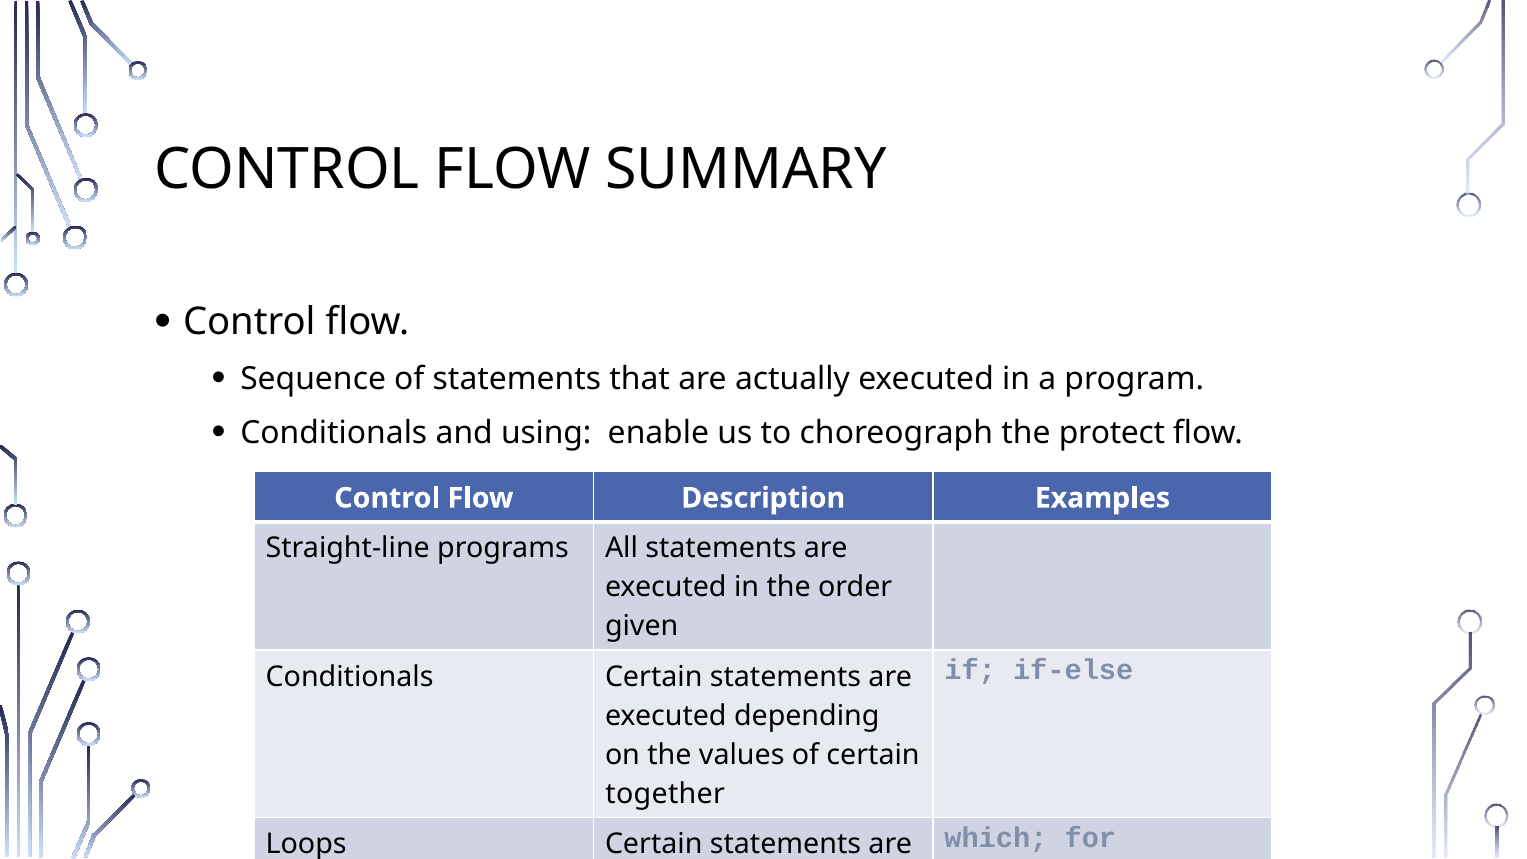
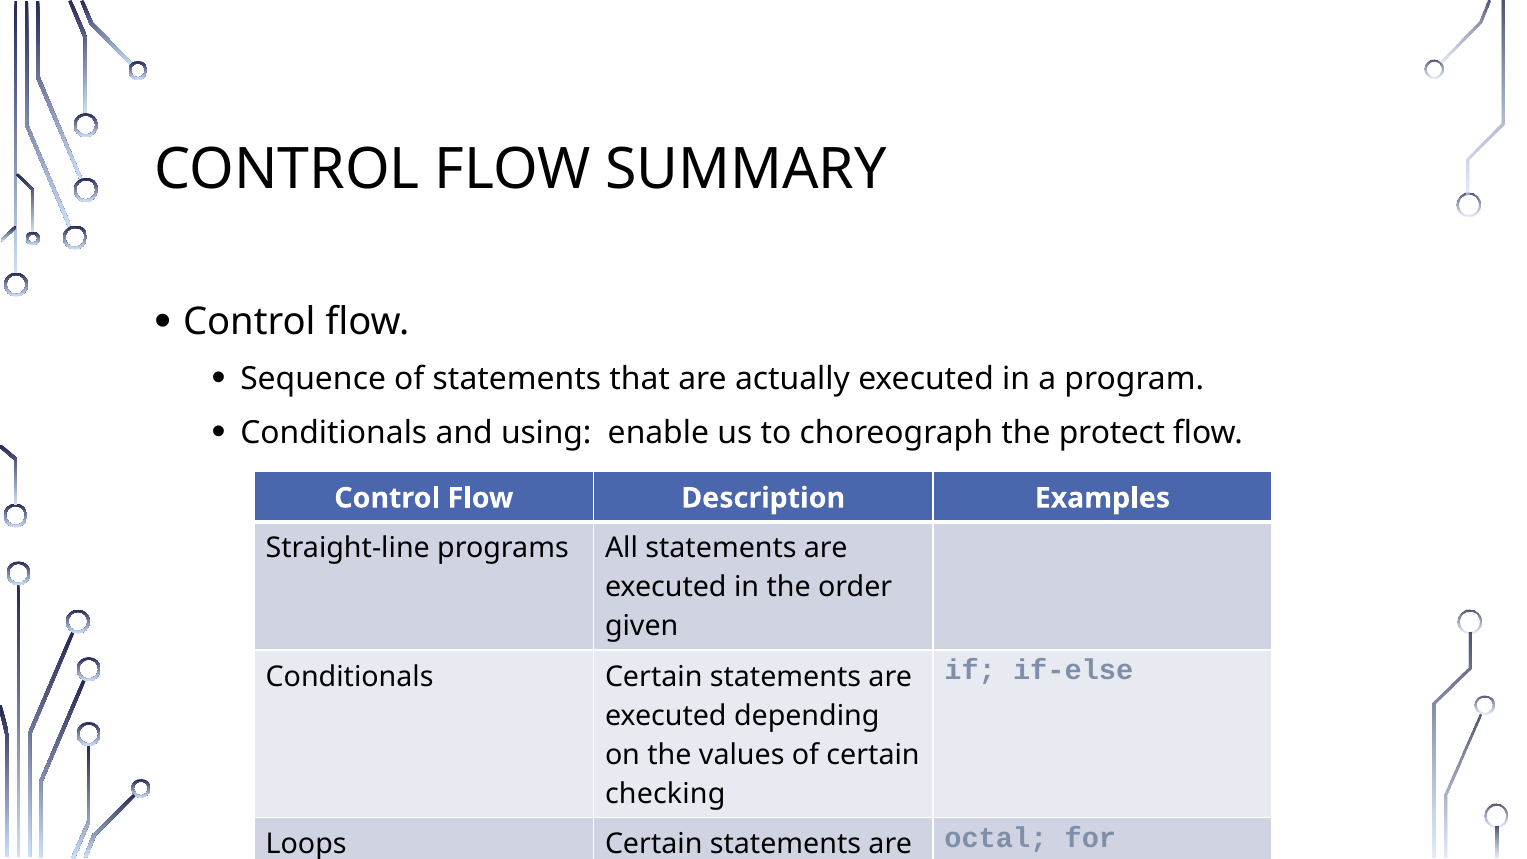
together: together -> checking
which: which -> octal
